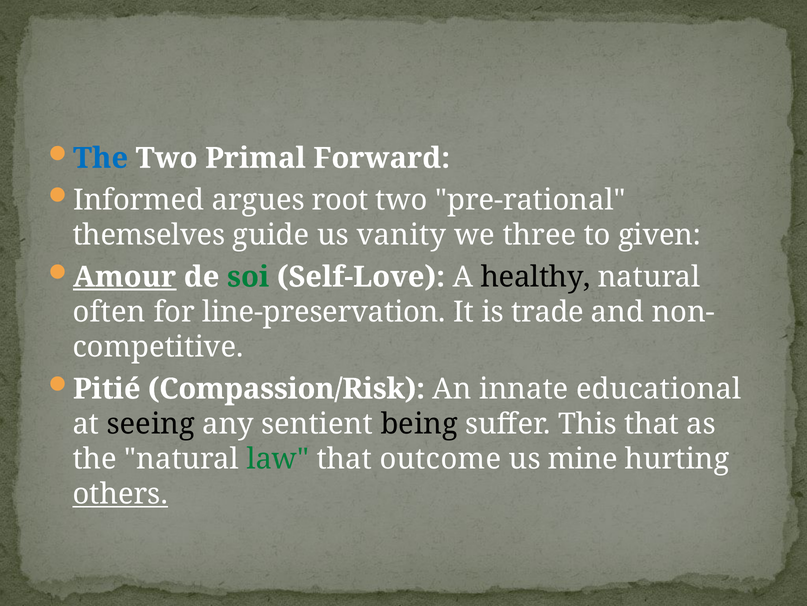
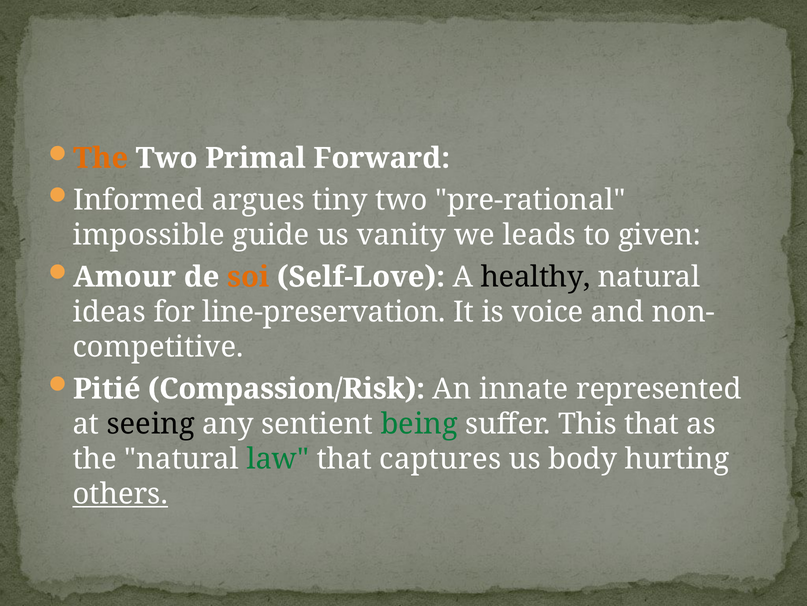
The at (101, 158) colour: blue -> orange
root: root -> tiny
themselves: themselves -> impossible
three: three -> leads
Amour underline: present -> none
soi colour: green -> orange
often: often -> ideas
trade: trade -> voice
educational: educational -> represented
being colour: black -> green
outcome: outcome -> captures
mine: mine -> body
